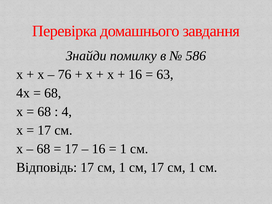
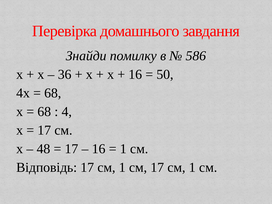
76: 76 -> 36
63: 63 -> 50
68 at (43, 149): 68 -> 48
